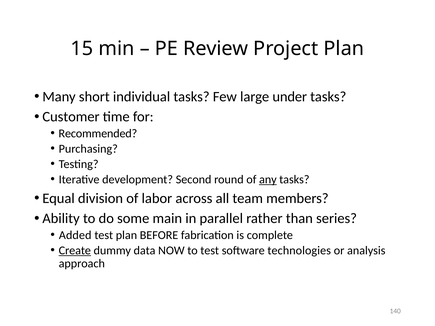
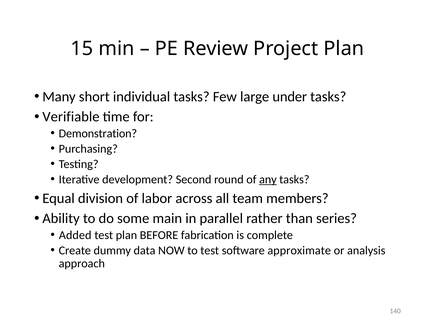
Customer: Customer -> Verifiable
Recommended: Recommended -> Demonstration
Create underline: present -> none
technologies: technologies -> approximate
